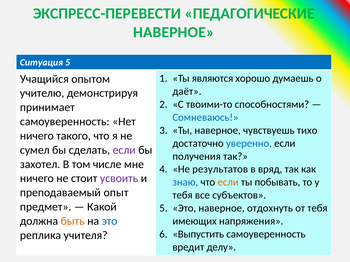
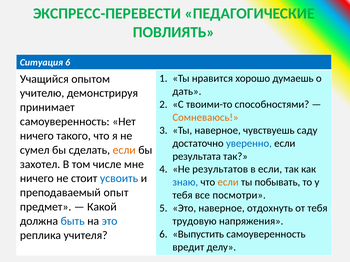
НАВЕРНОЕ at (174, 32): НАВЕРНОЕ -> ПОВЛИЯТЬ
Ситуация 5: 5 -> 6
являются: являются -> нравится
даёт: даёт -> дать
Сомневаюсь colour: blue -> orange
тихо: тихо -> саду
если at (124, 150) colour: purple -> orange
получения: получения -> результата
в вряд: вряд -> если
усвоить colour: purple -> blue
субъектов: субъектов -> посмотри
быть colour: orange -> blue
имеющих: имеющих -> трудовую
